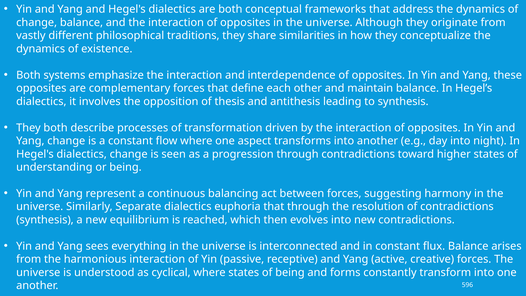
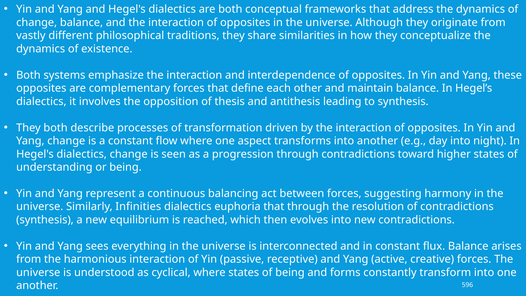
Separate: Separate -> Infinities
